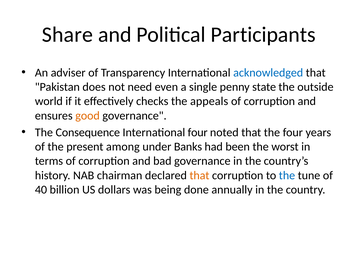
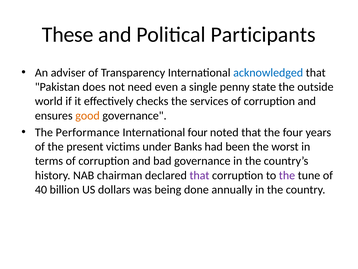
Share: Share -> These
appeals: appeals -> services
Consequence: Consequence -> Performance
among: among -> victims
that at (199, 175) colour: orange -> purple
the at (287, 175) colour: blue -> purple
